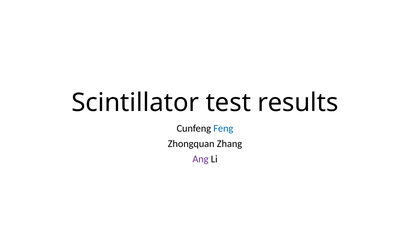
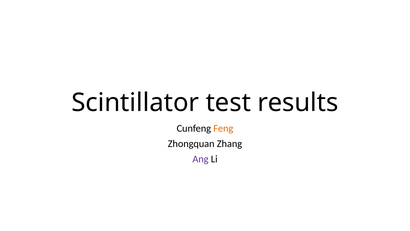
Feng colour: blue -> orange
